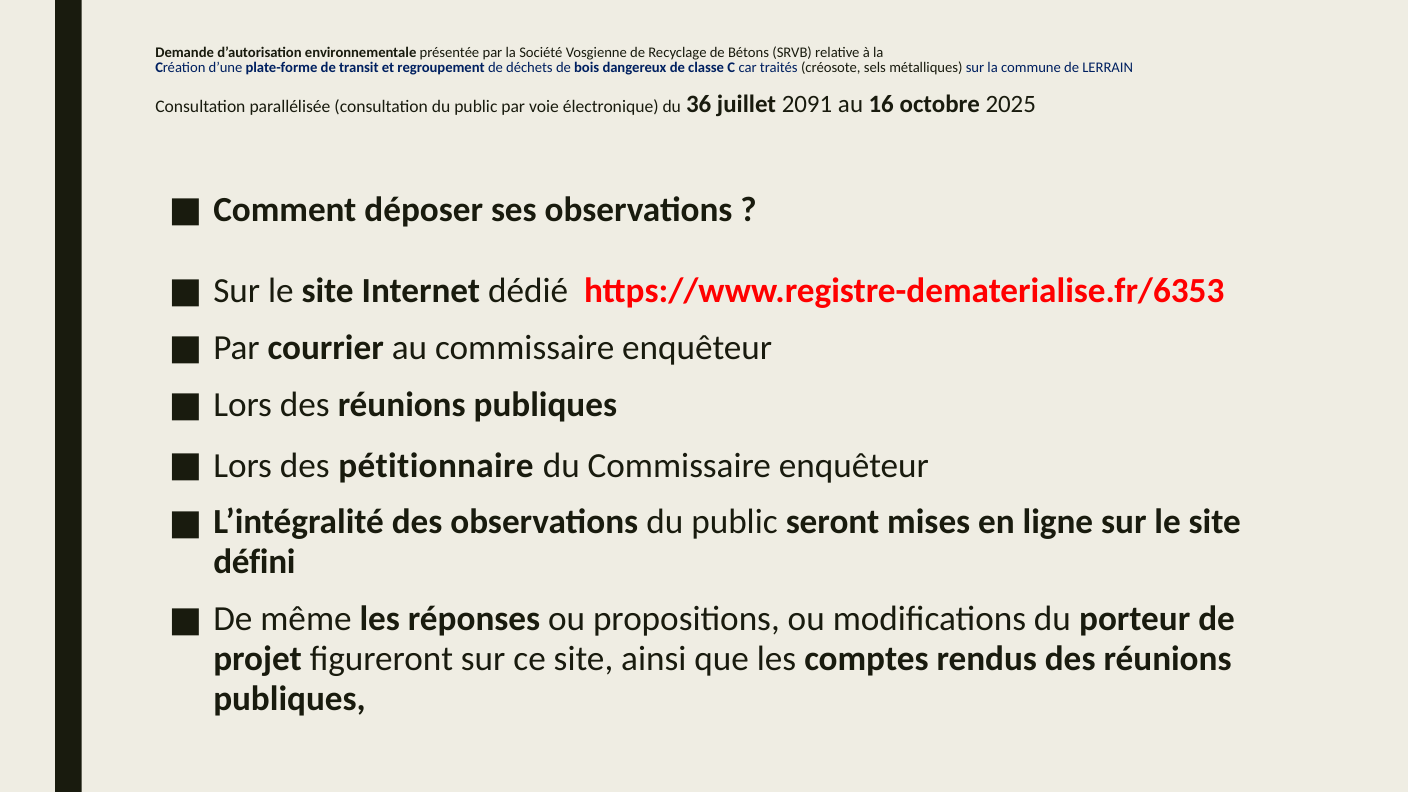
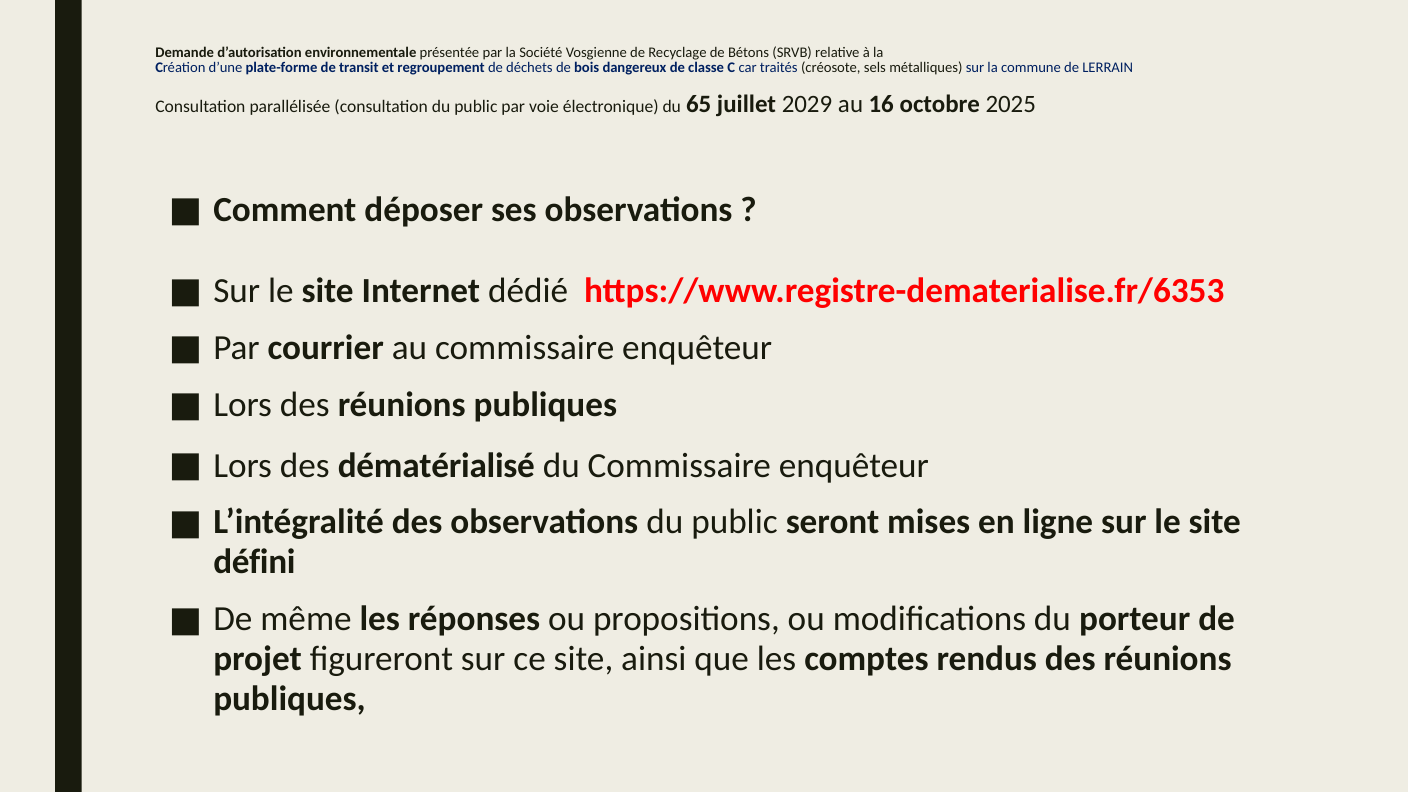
36: 36 -> 65
2091: 2091 -> 2029
pétitionnaire: pétitionnaire -> dématérialisé
